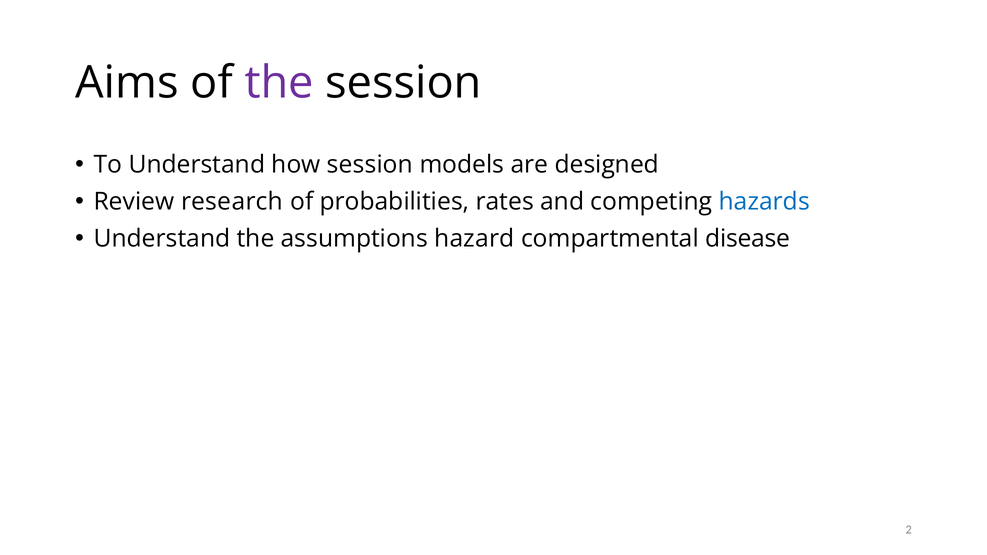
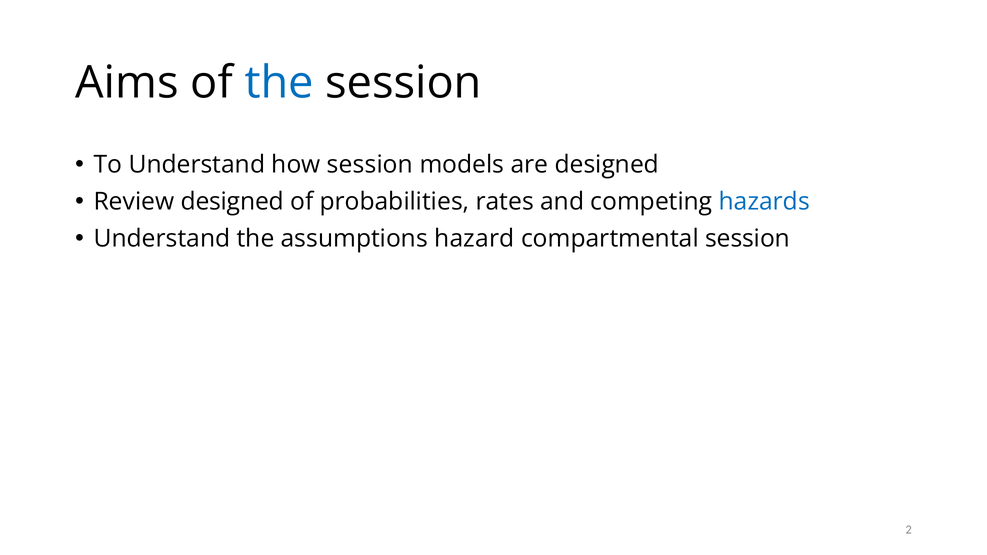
the at (279, 83) colour: purple -> blue
Review research: research -> designed
compartmental disease: disease -> session
